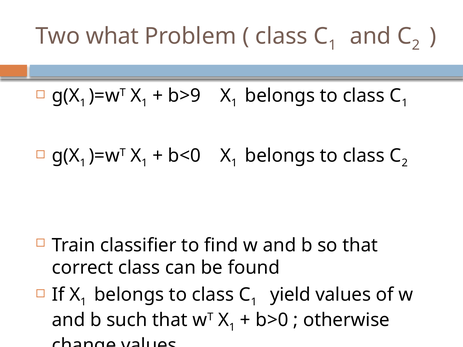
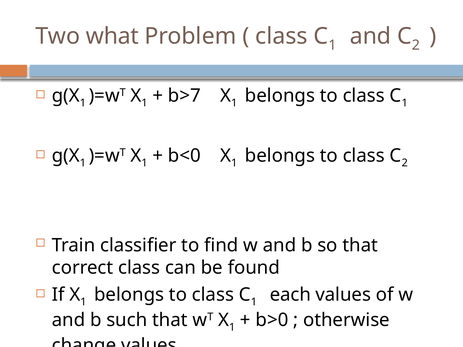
b>9: b>9 -> b>7
yield: yield -> each
